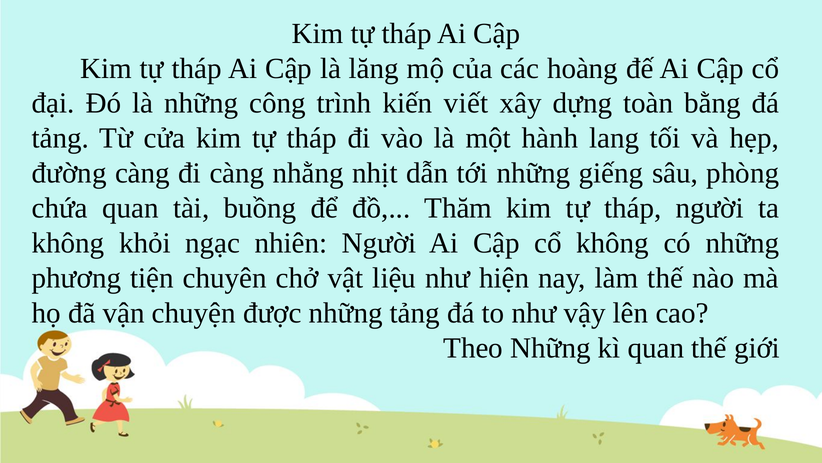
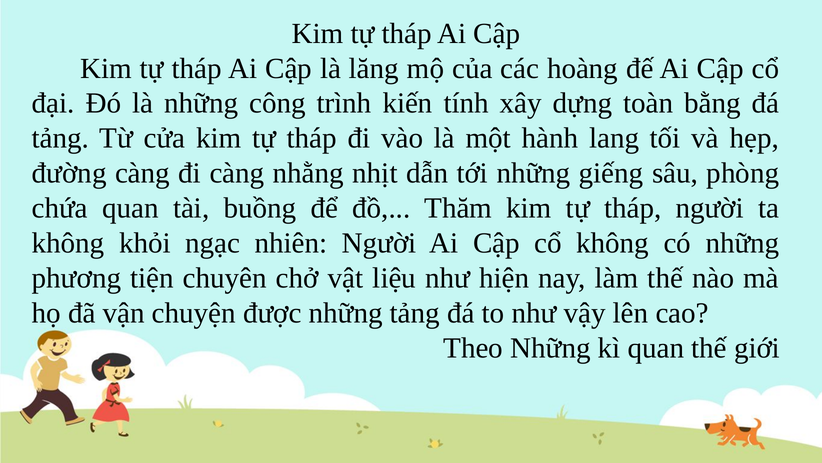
viết: viết -> tính
